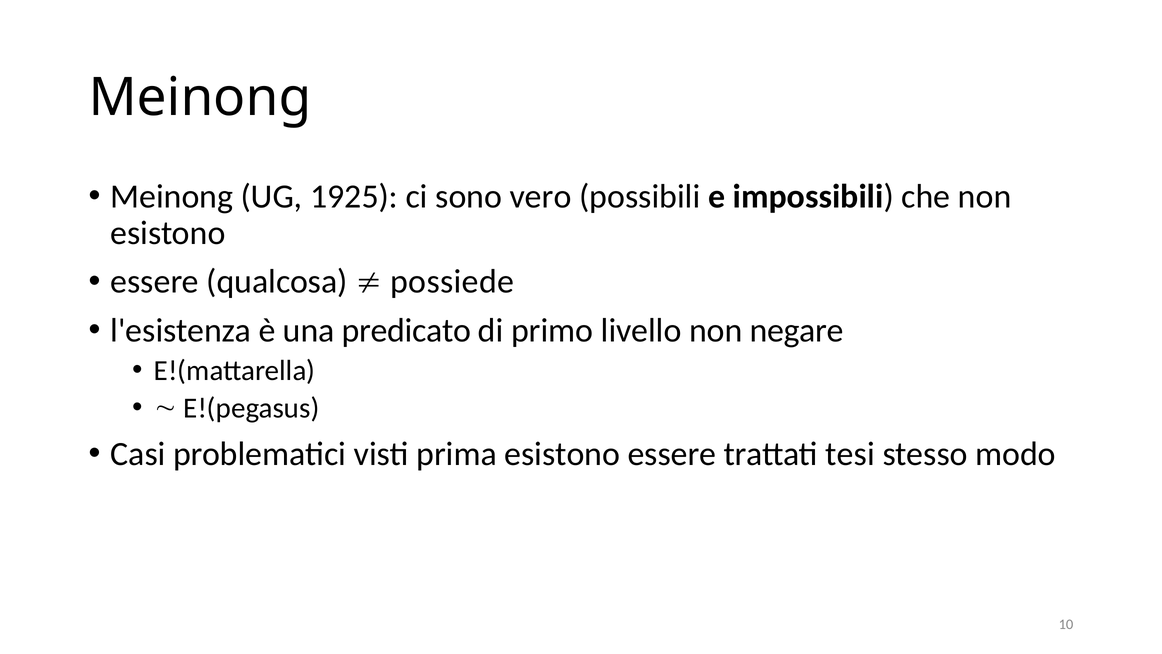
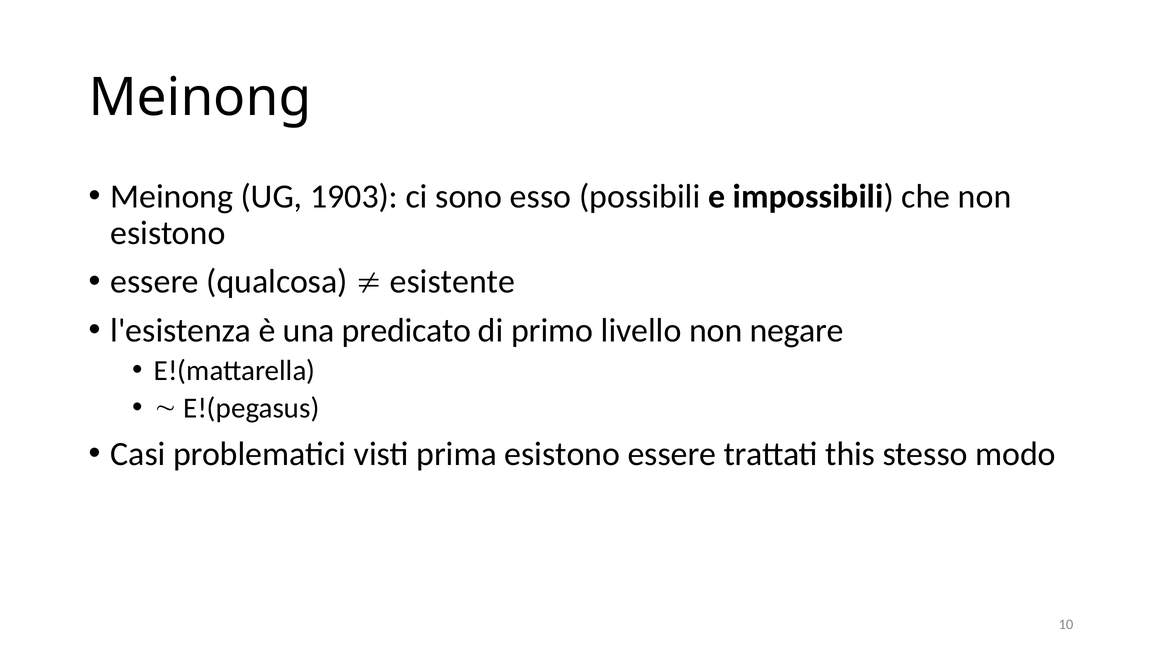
1925: 1925 -> 1903
vero: vero -> esso
possiede: possiede -> esistente
tesi: tesi -> this
